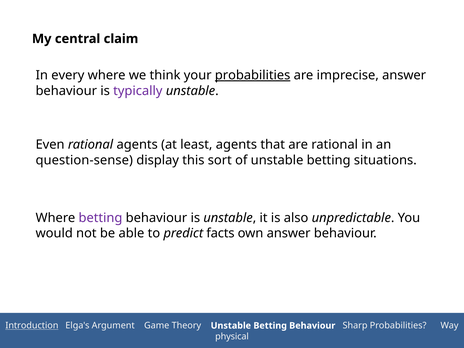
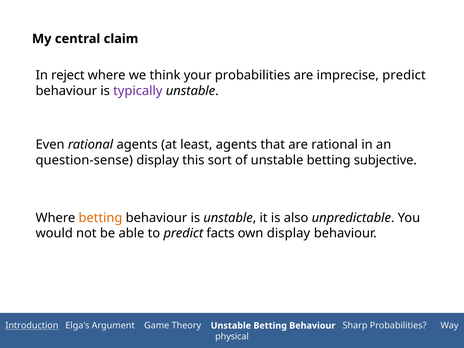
every: every -> reject
probabilities at (253, 75) underline: present -> none
imprecise answer: answer -> predict
situations: situations -> subjective
betting at (100, 218) colour: purple -> orange
own answer: answer -> display
